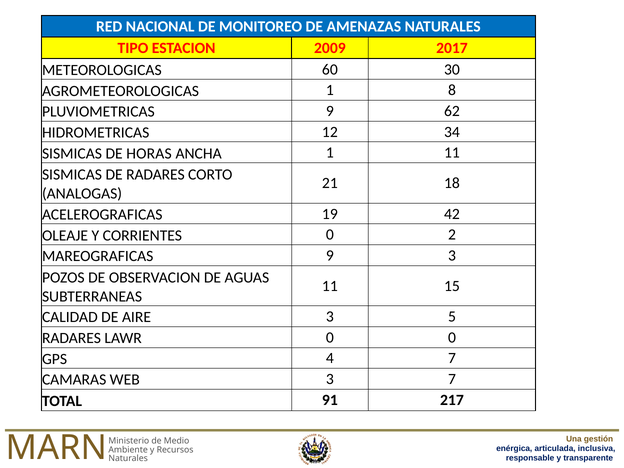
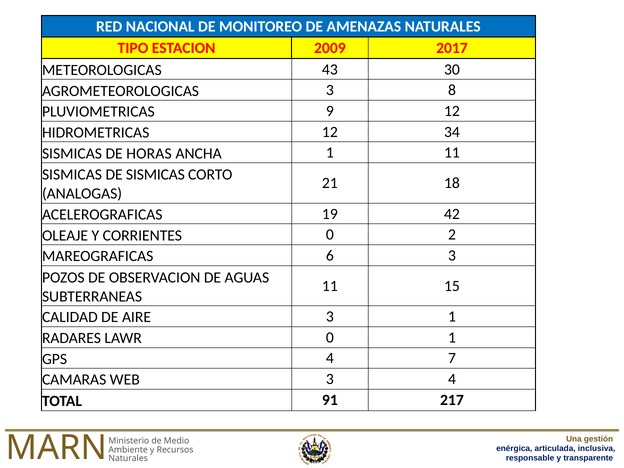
60: 60 -> 43
AGROMETEOROLOGICAS 1: 1 -> 3
9 62: 62 -> 12
DE RADARES: RADARES -> SISMICAS
MAREOGRAFICAS 9: 9 -> 6
3 5: 5 -> 1
0 0: 0 -> 1
3 7: 7 -> 4
